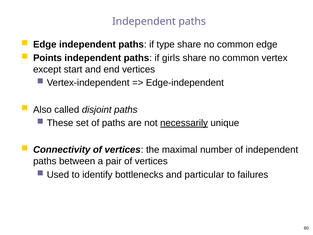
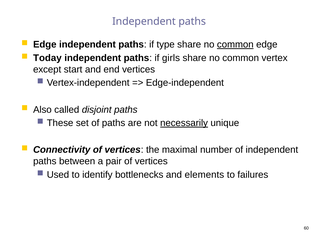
common at (235, 44) underline: none -> present
Points: Points -> Today
particular: particular -> elements
